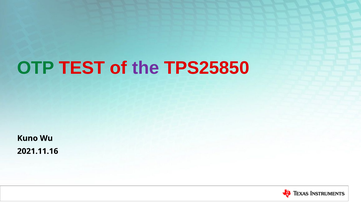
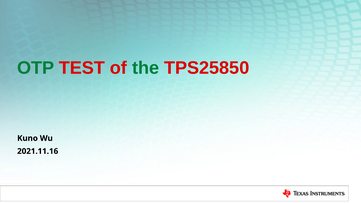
the colour: purple -> green
